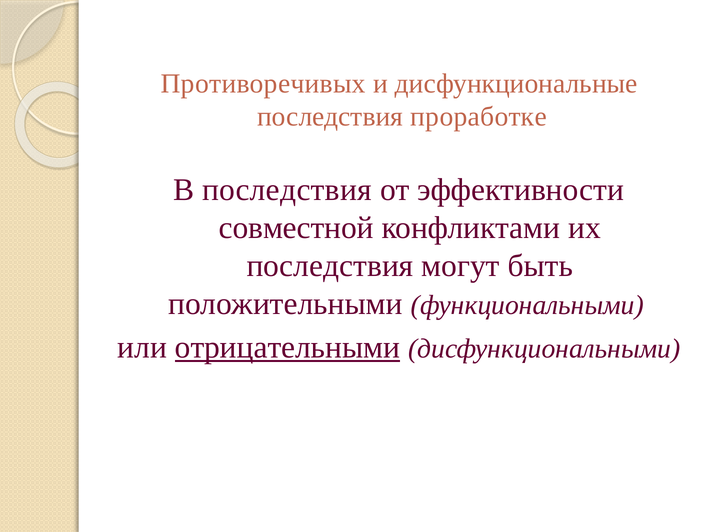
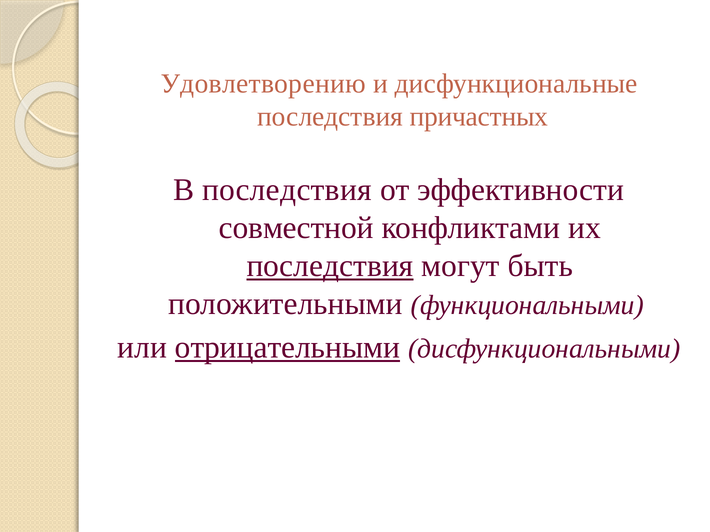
Противоречивых: Противоречивых -> Удовлетворению
проработке: проработке -> причастных
последствия at (330, 266) underline: none -> present
